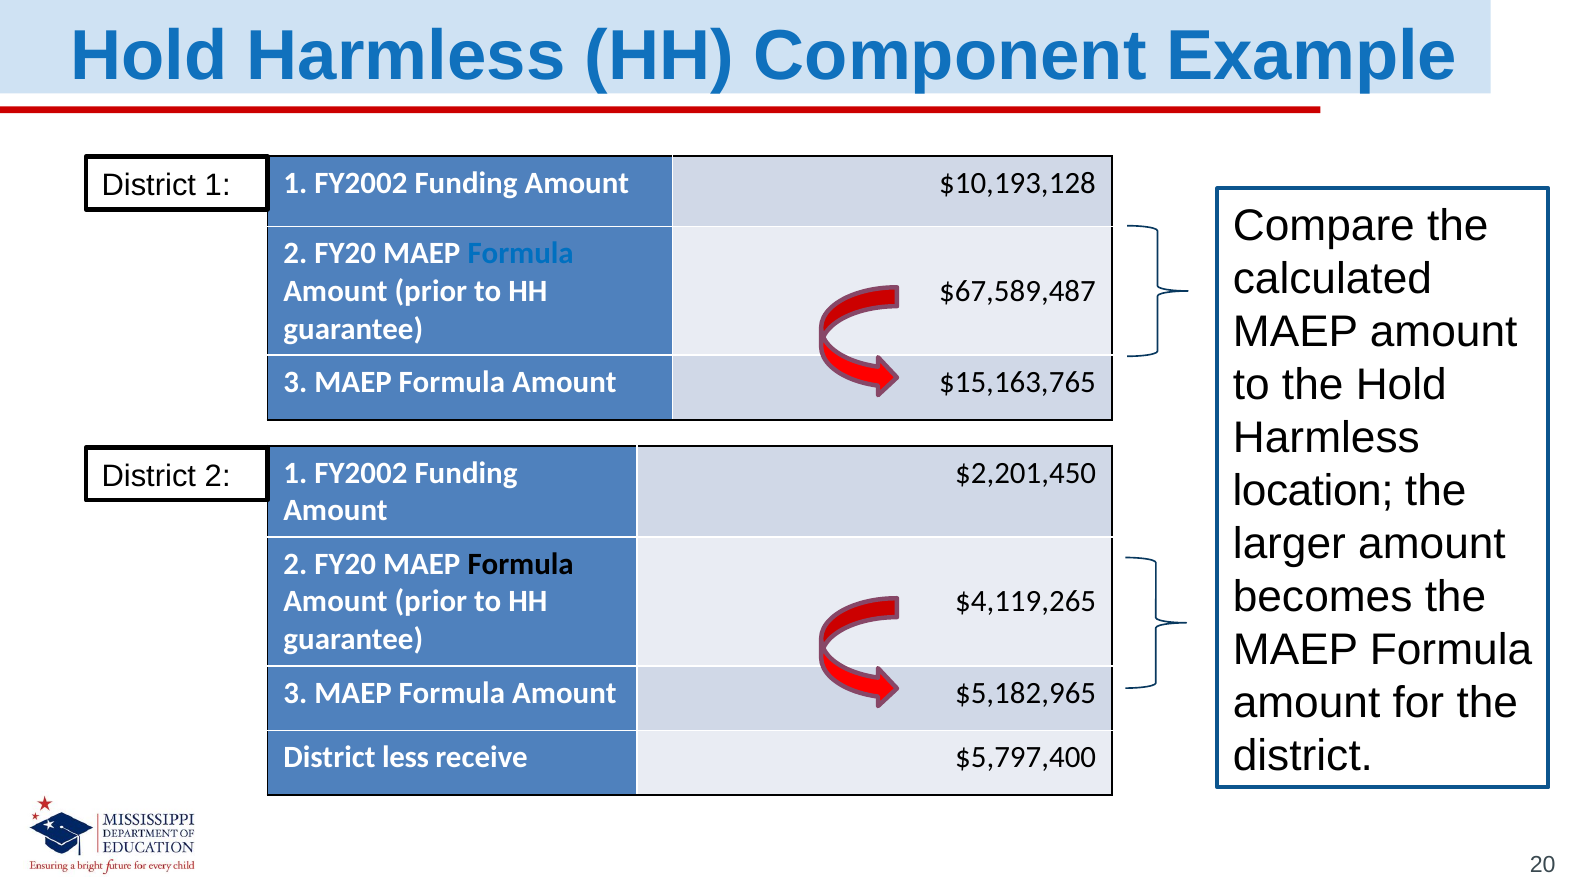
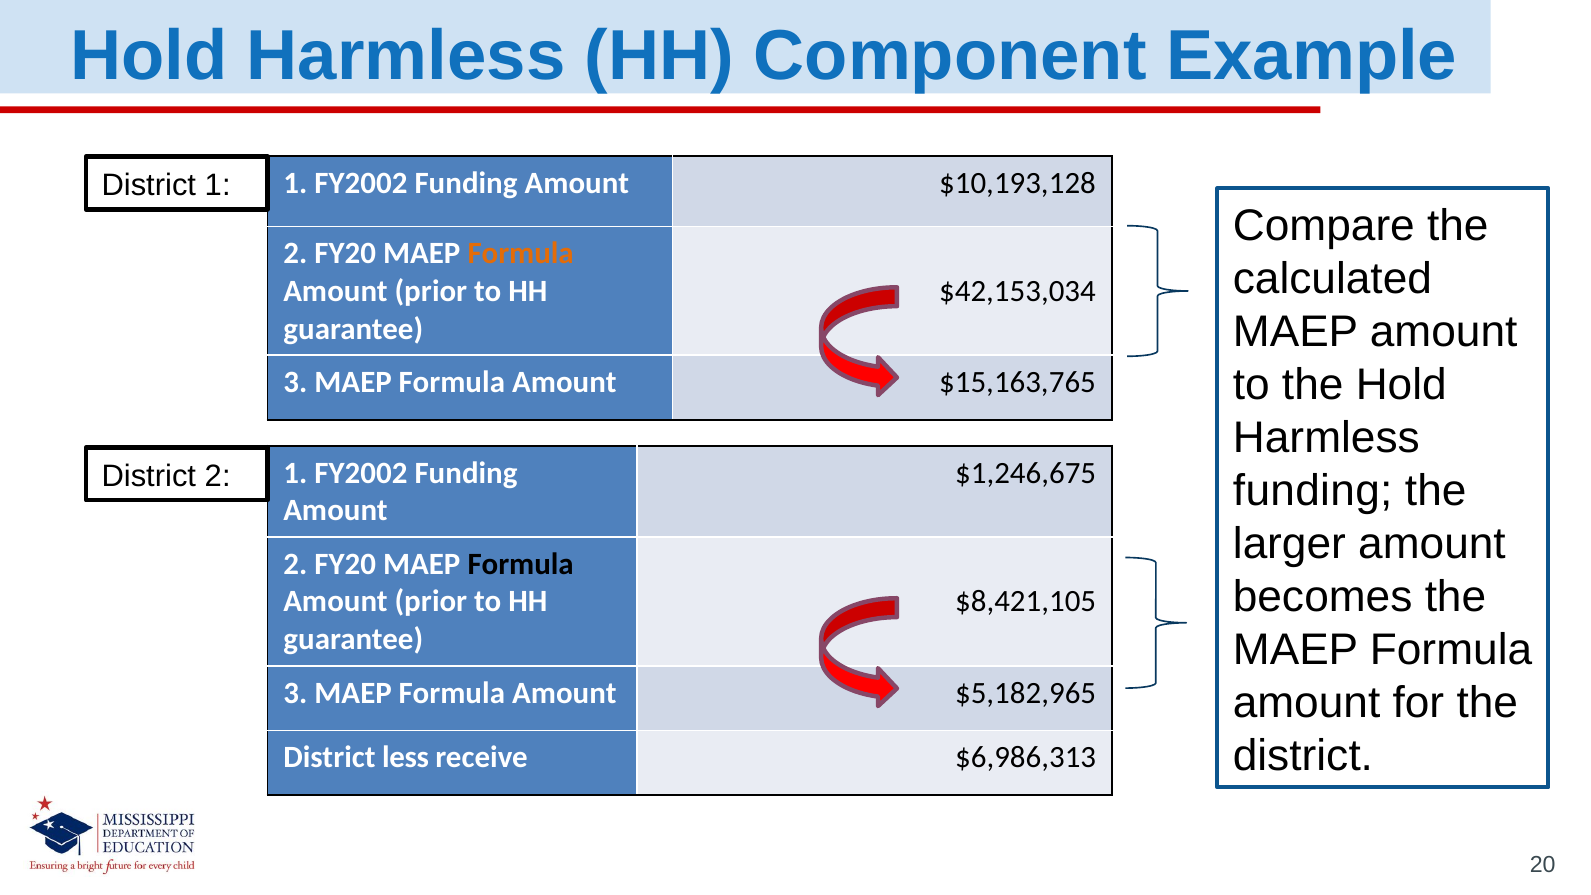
Formula at (521, 254) colour: blue -> orange
$67,589,487: $67,589,487 -> $42,153,034
$2,201,450: $2,201,450 -> $1,246,675
location at (1313, 491): location -> funding
$4,119,265: $4,119,265 -> $8,421,105
$5,797,400: $5,797,400 -> $6,986,313
